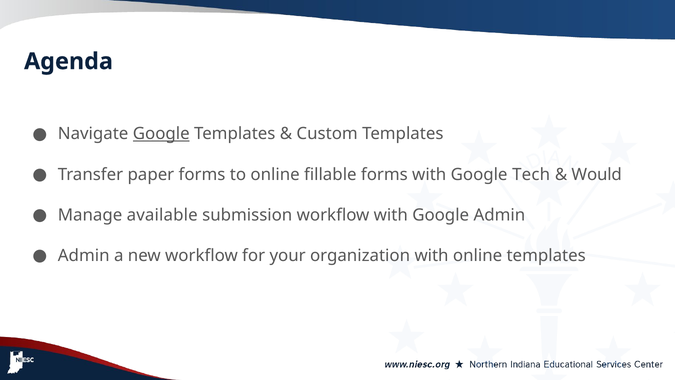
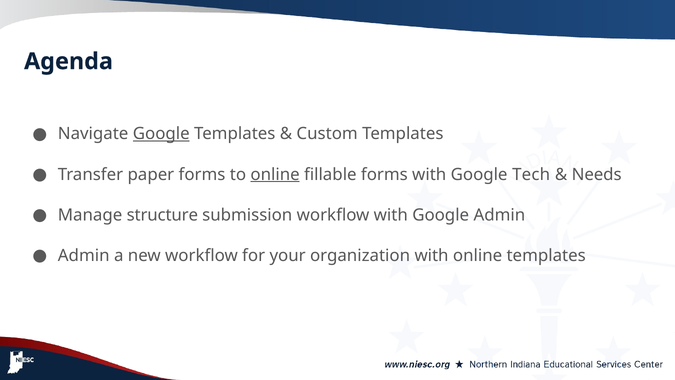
online at (275, 174) underline: none -> present
Would: Would -> Needs
available: available -> structure
